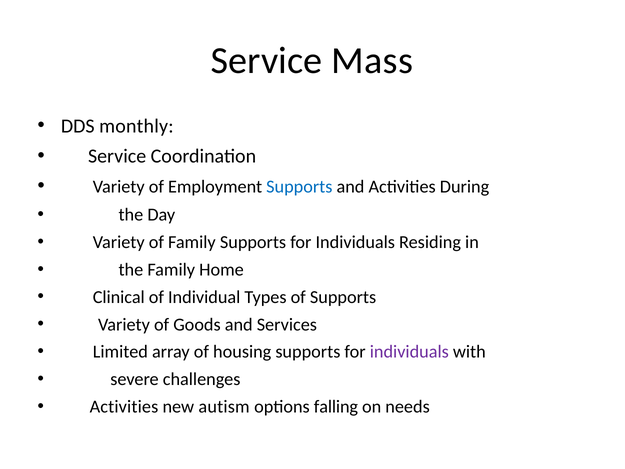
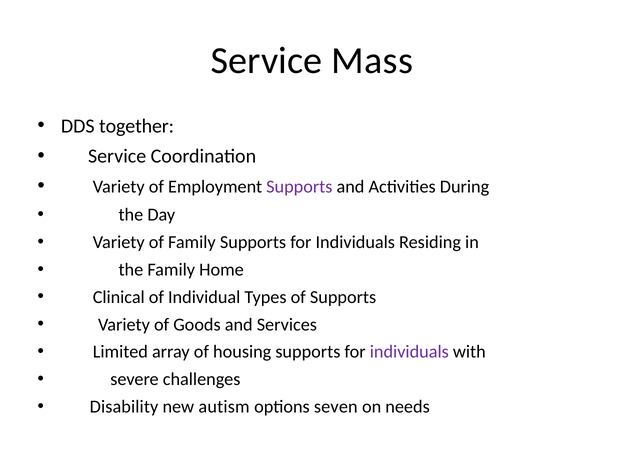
monthly: monthly -> together
Supports at (299, 187) colour: blue -> purple
Activities at (124, 407): Activities -> Disability
falling: falling -> seven
